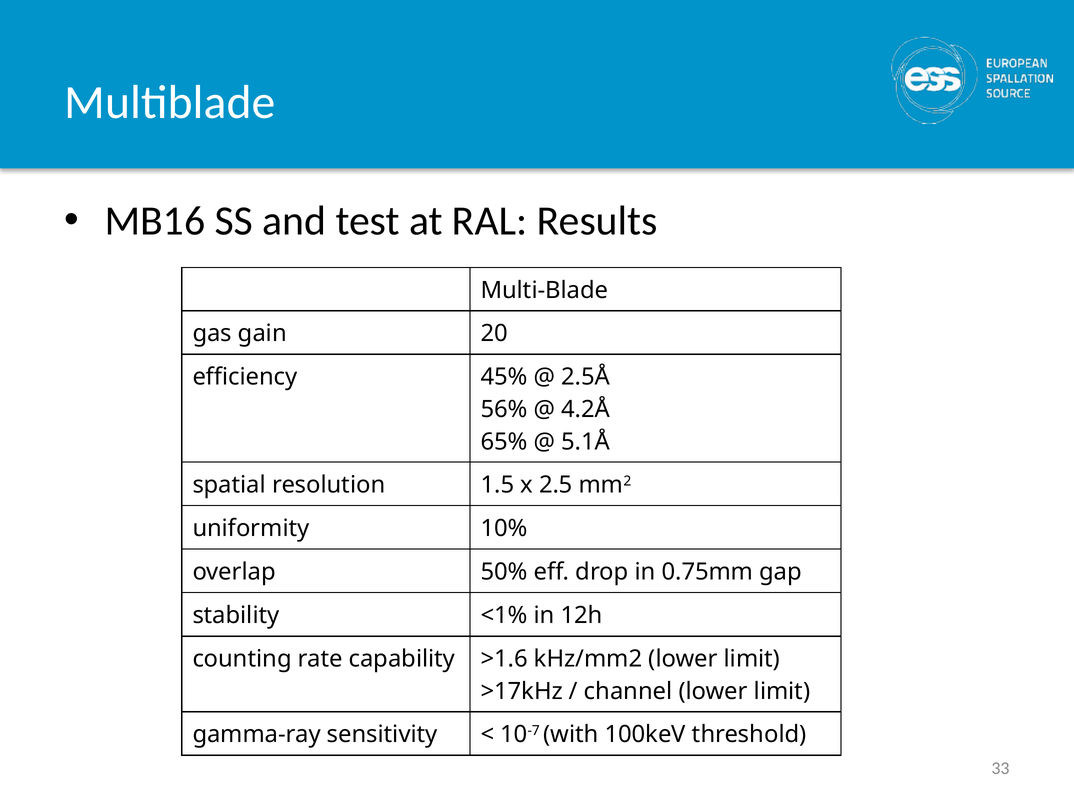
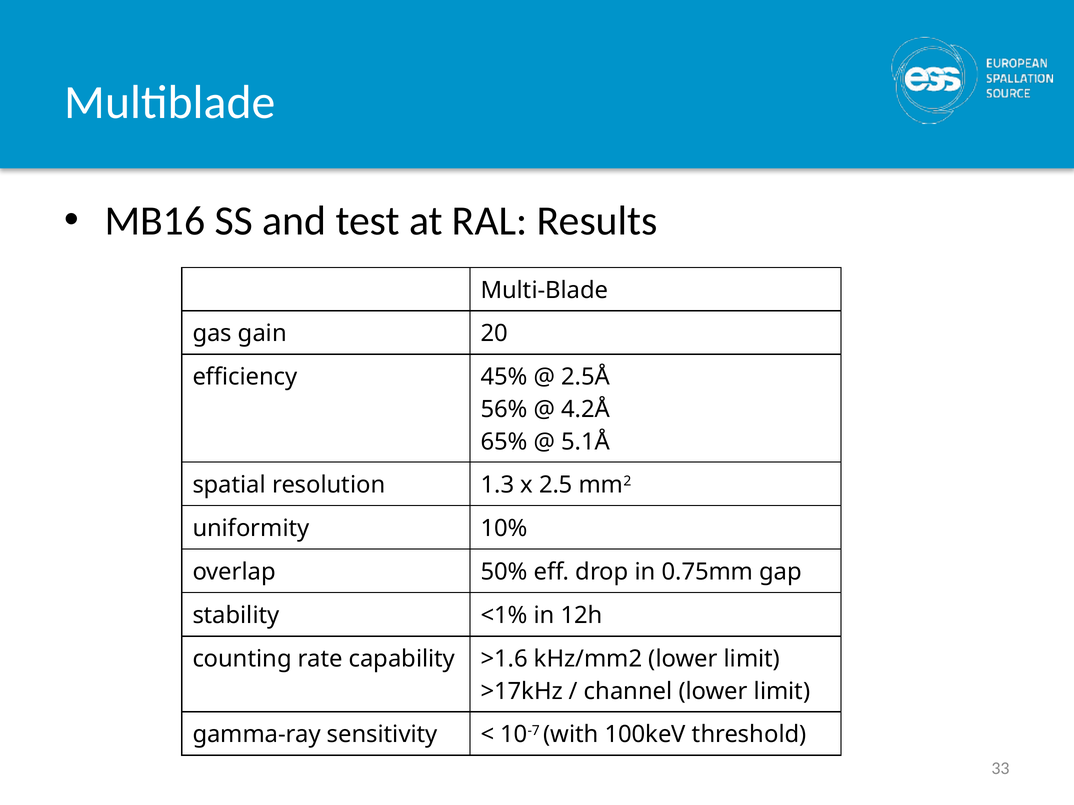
1.5: 1.5 -> 1.3
